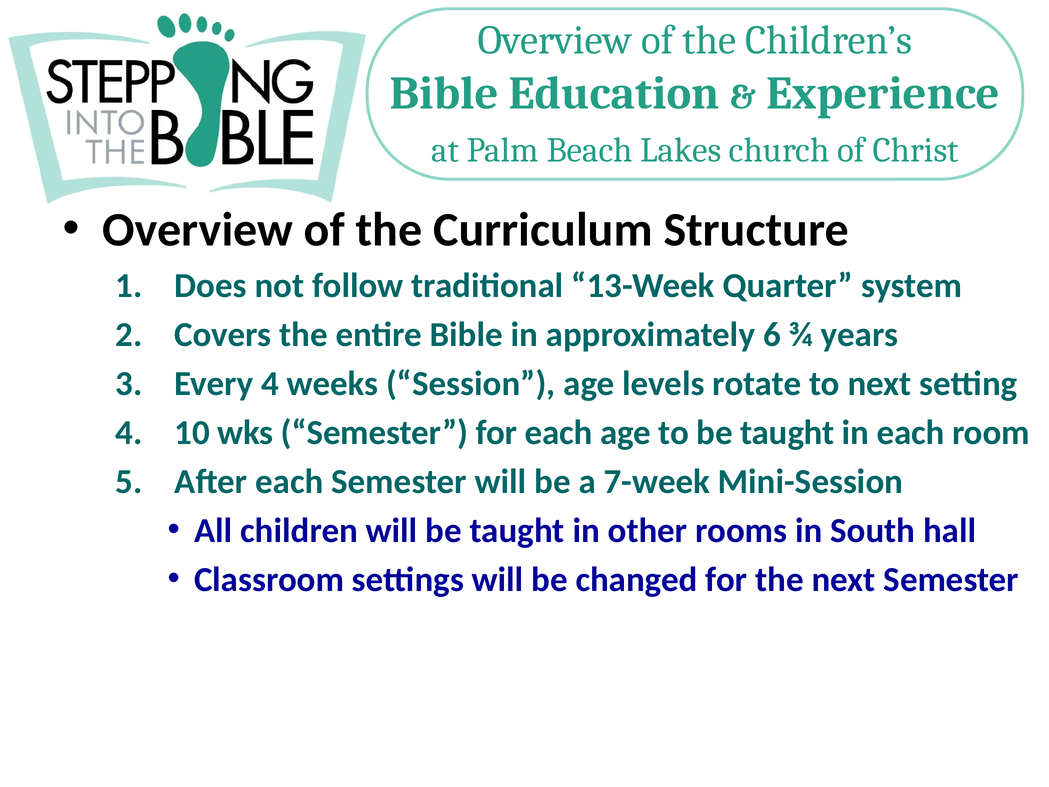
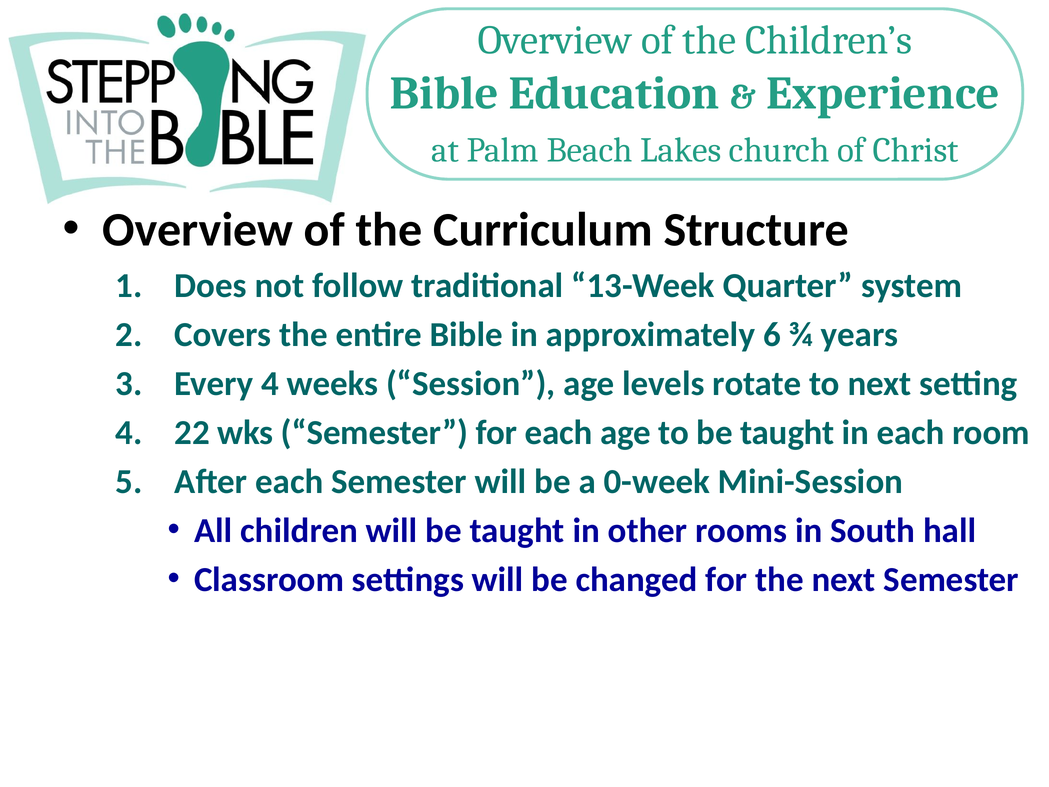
10: 10 -> 22
7-week: 7-week -> 0-week
